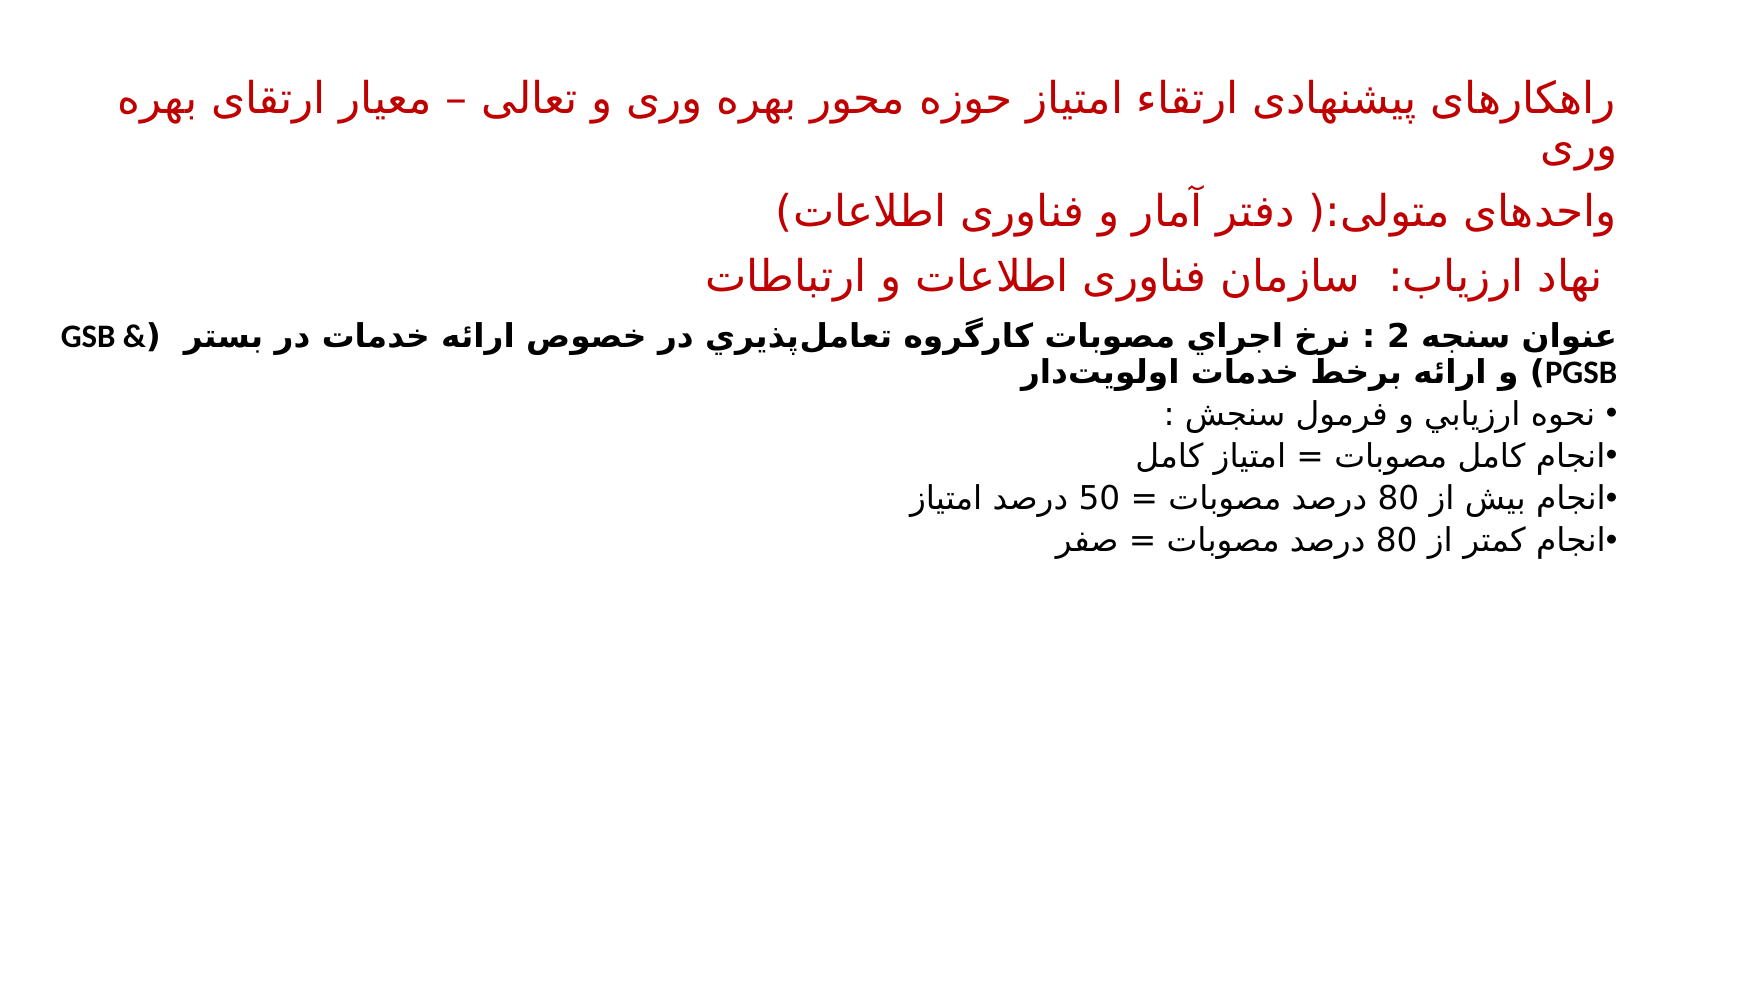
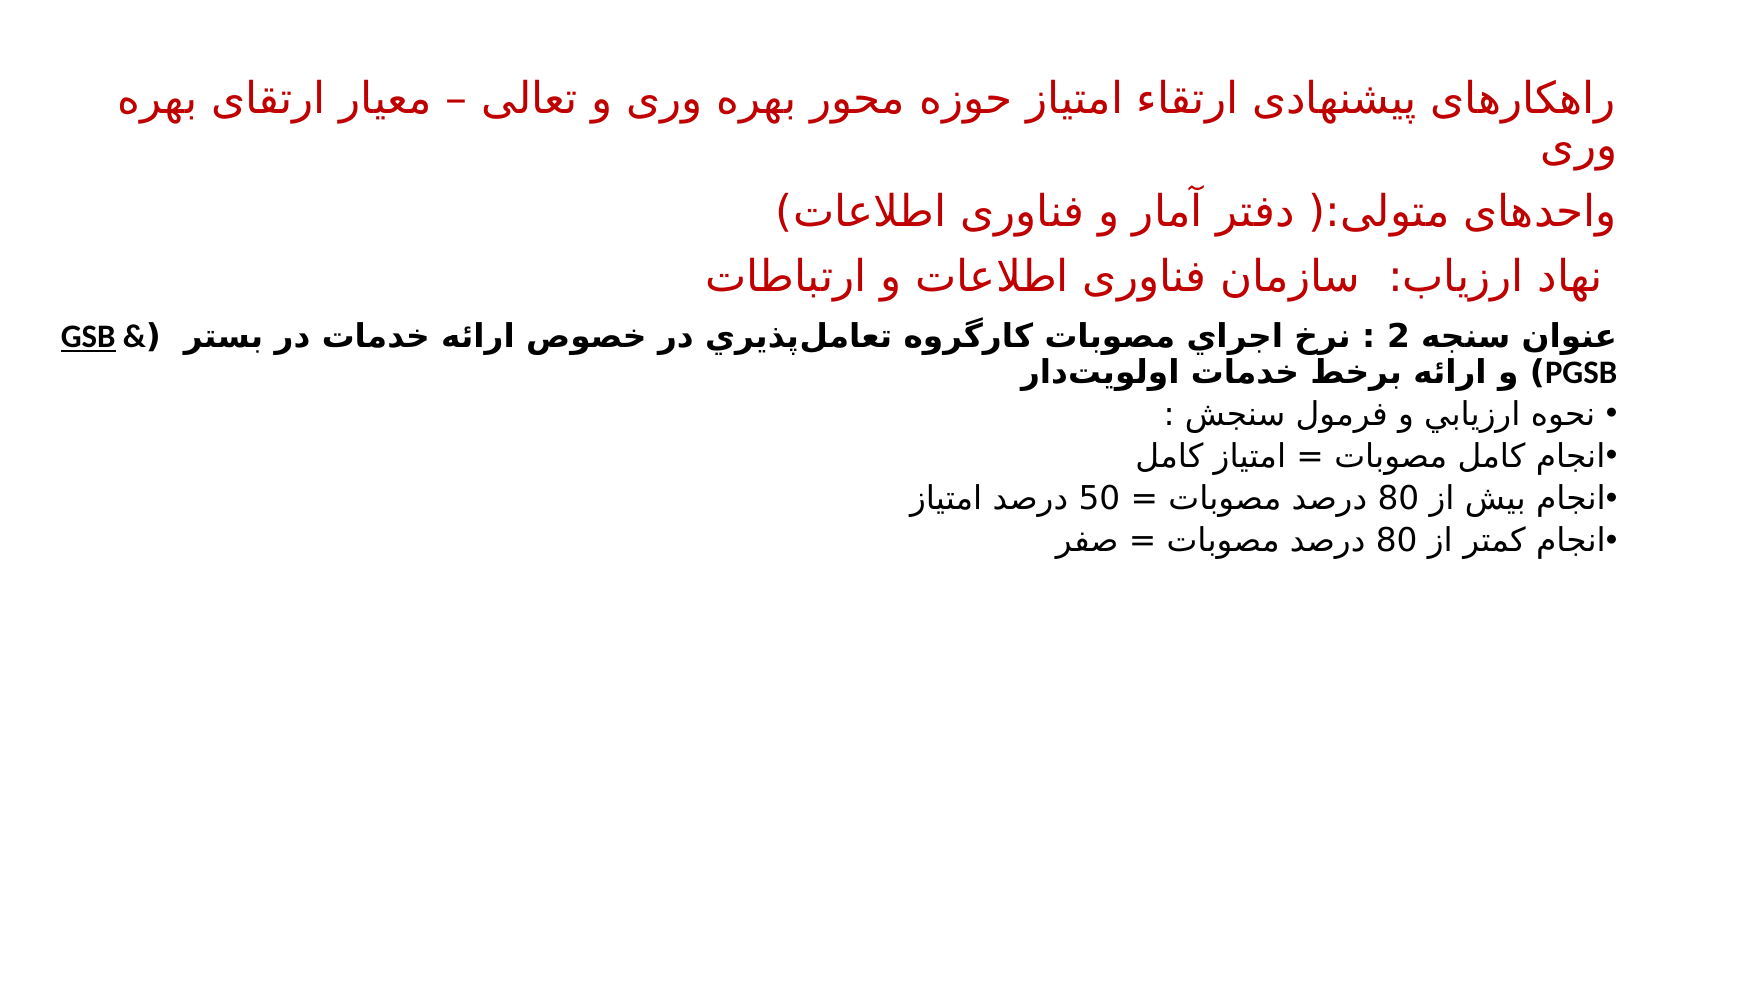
GSB underline: none -> present
